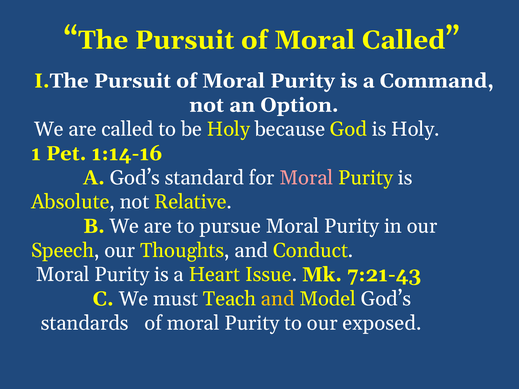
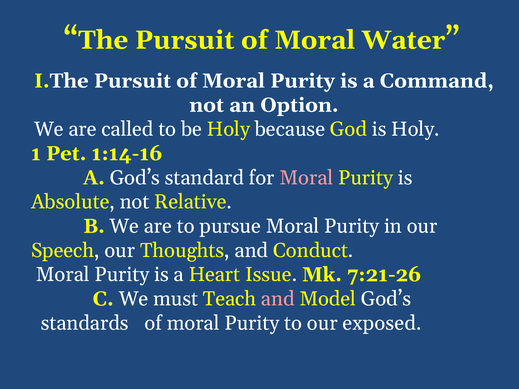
Moral Called: Called -> Water
7:21-43: 7:21-43 -> 7:21-26
and at (278, 299) colour: yellow -> pink
